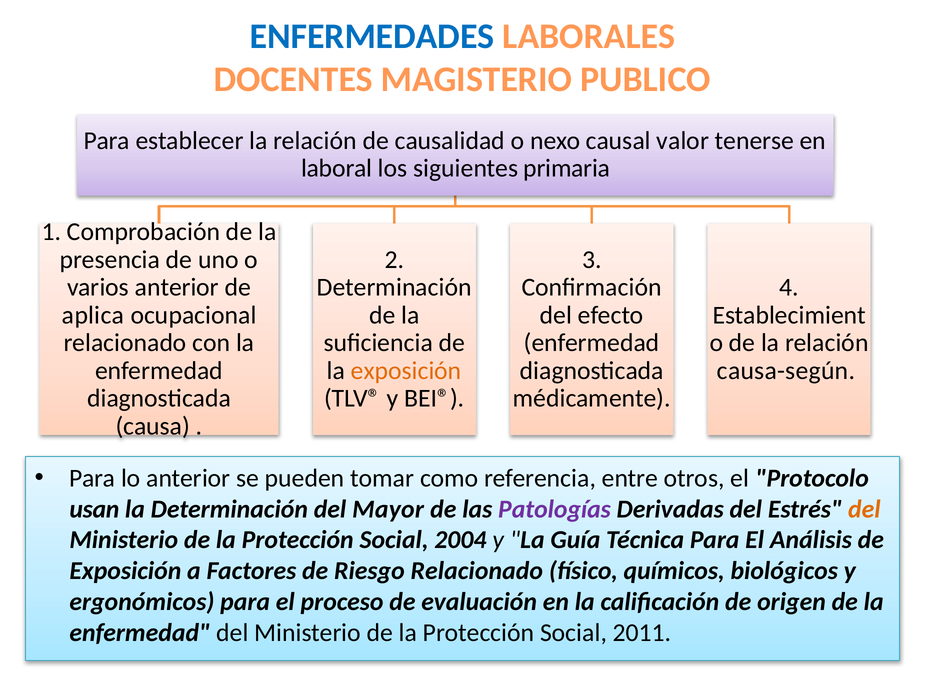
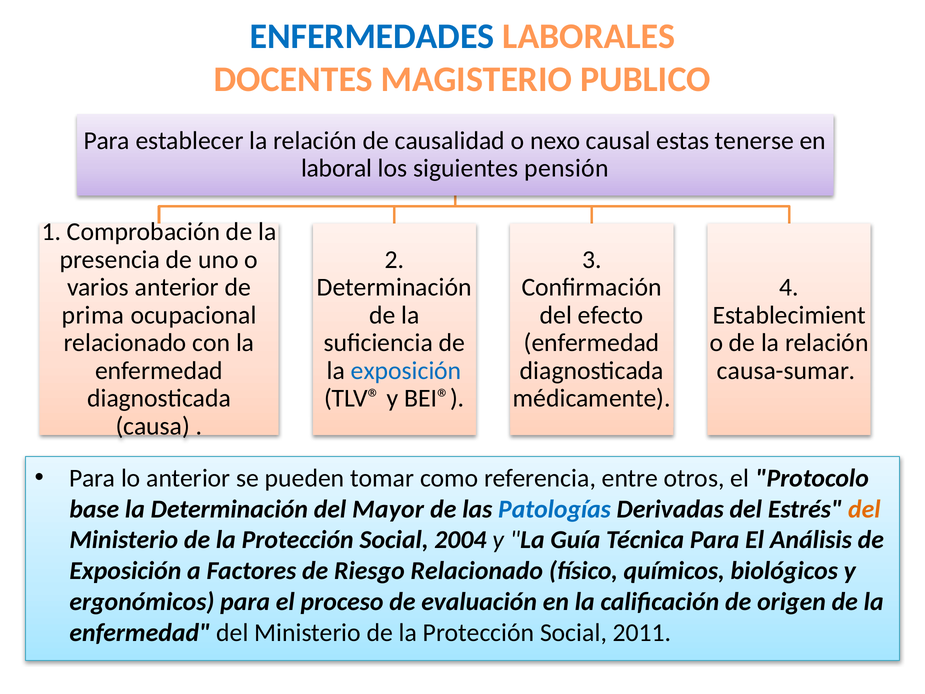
valor: valor -> estas
primaria: primaria -> pensión
aplica: aplica -> prima
exposición at (406, 371) colour: orange -> blue
causa-según: causa-según -> causa-sumar
usan: usan -> base
Patologías colour: purple -> blue
